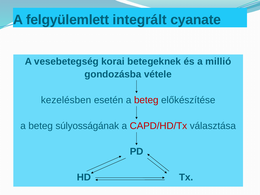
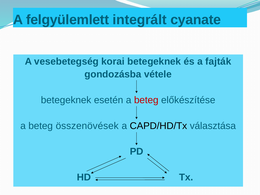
millió: millió -> fajták
kezelésben at (66, 100): kezelésben -> betegeknek
súlyosságának: súlyosságának -> összenövések
CAPD/HD/Tx colour: red -> black
